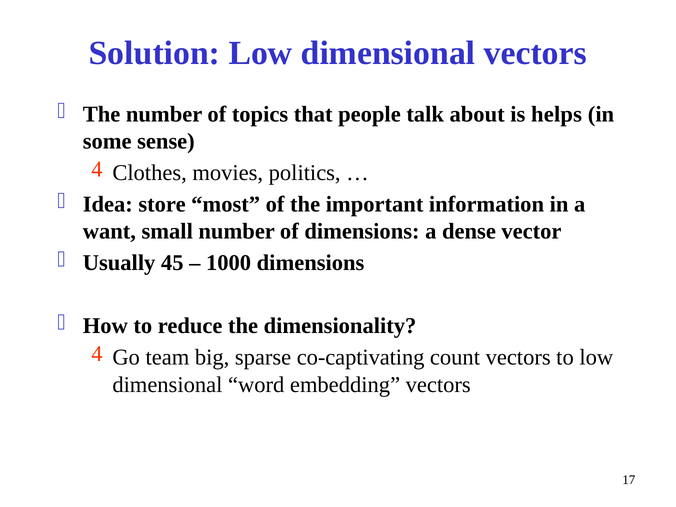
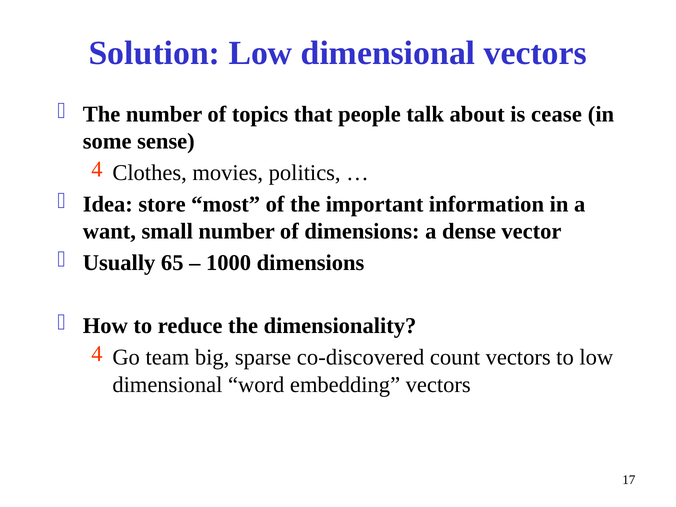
helps: helps -> cease
45: 45 -> 65
co-captivating: co-captivating -> co-discovered
